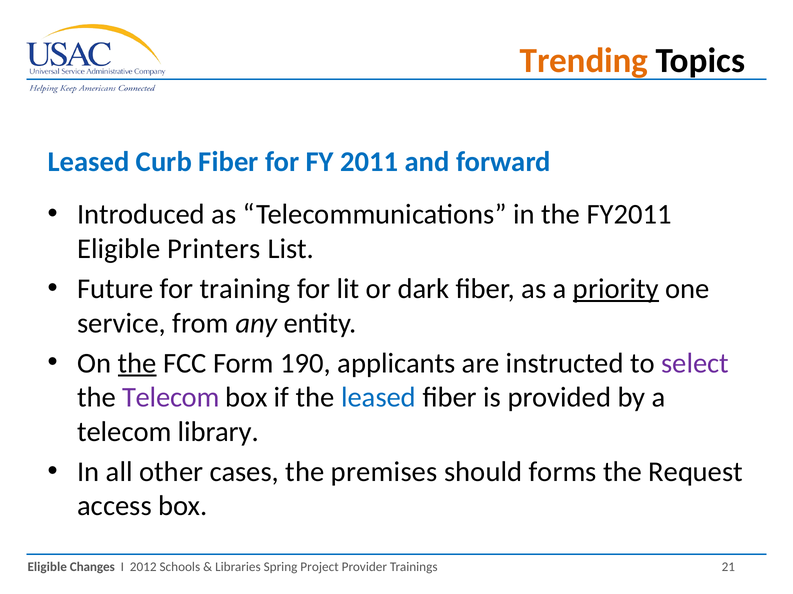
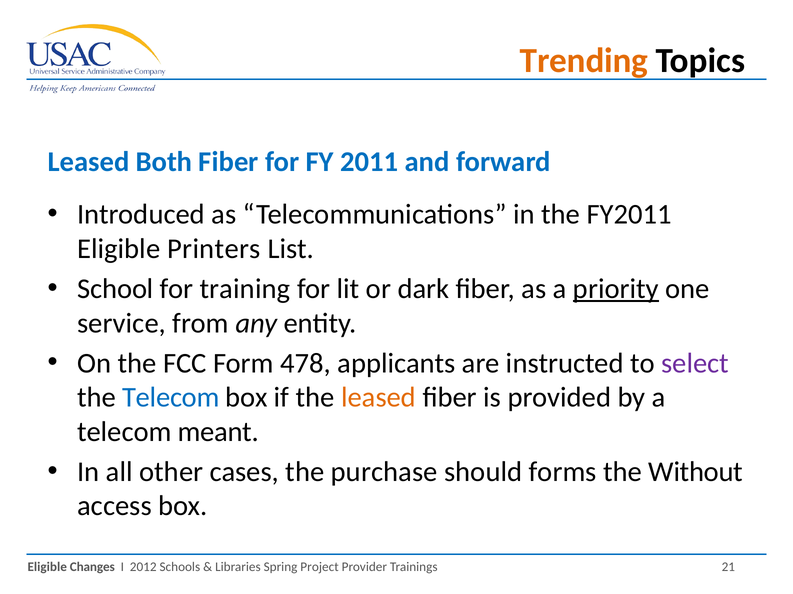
Curb: Curb -> Both
Future: Future -> School
the at (137, 364) underline: present -> none
190: 190 -> 478
Telecom at (171, 398) colour: purple -> blue
leased at (379, 398) colour: blue -> orange
library: library -> meant
premises: premises -> purchase
Request: Request -> Without
